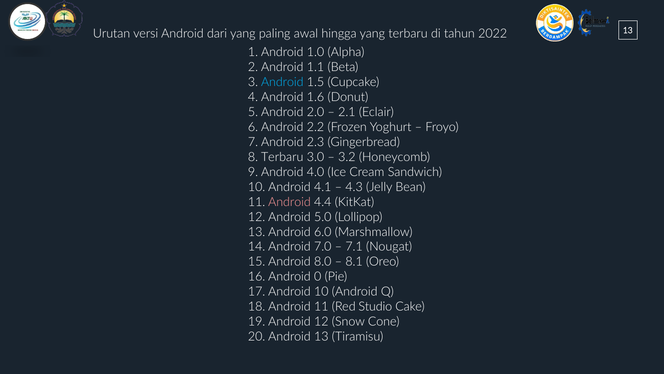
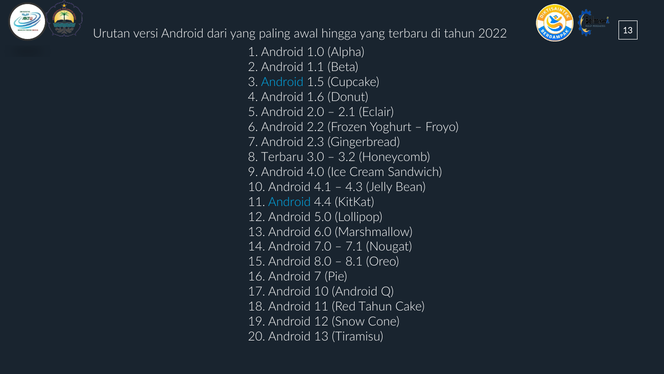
Android at (289, 202) colour: pink -> light blue
Android 0: 0 -> 7
Red Studio: Studio -> Tahun
